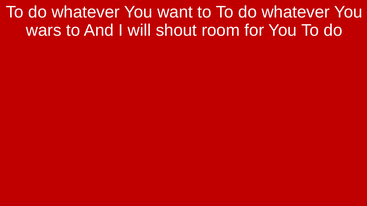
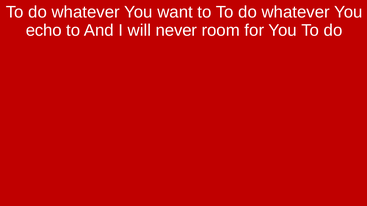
wars: wars -> echo
shout: shout -> never
